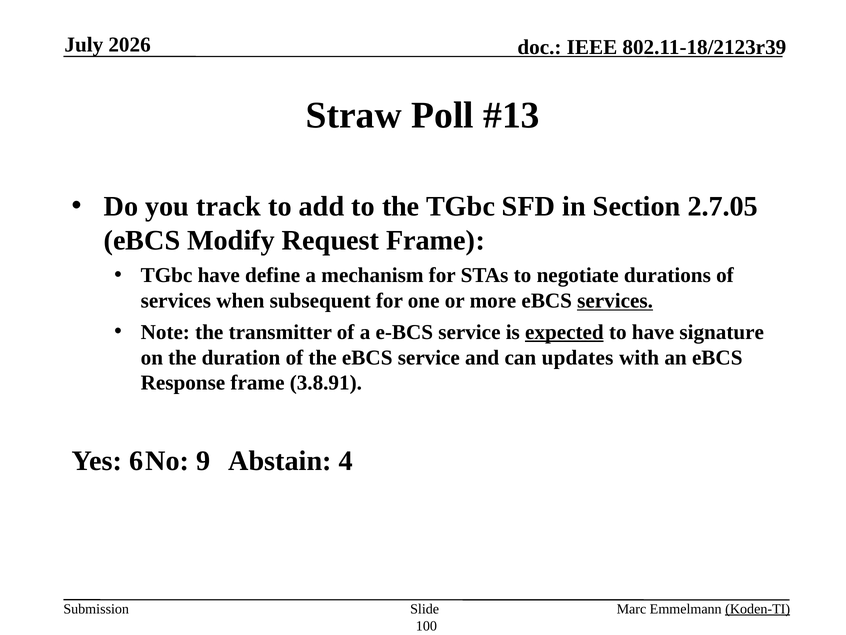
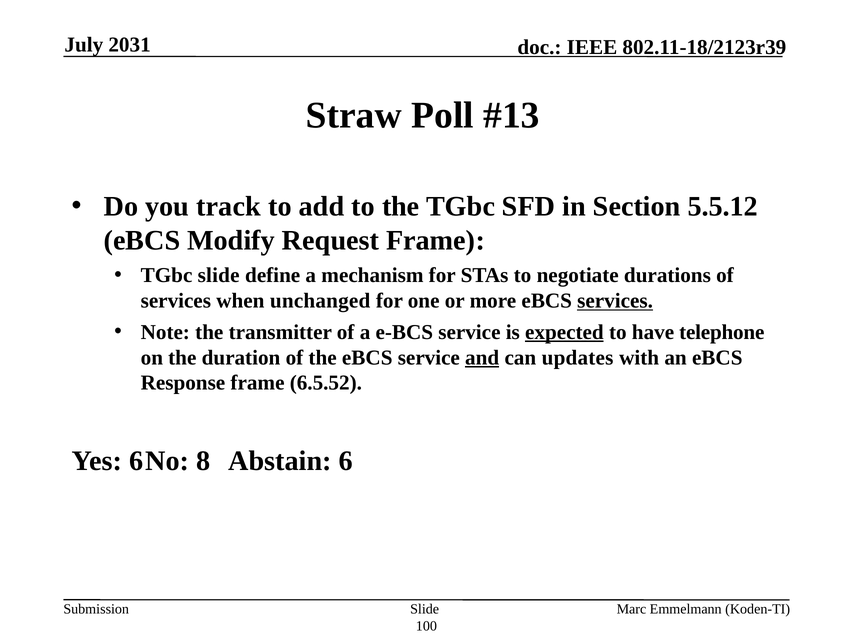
2026: 2026 -> 2031
2.7.05: 2.7.05 -> 5.5.12
TGbc have: have -> slide
subsequent: subsequent -> unchanged
signature: signature -> telephone
and underline: none -> present
3.8.91: 3.8.91 -> 6.5.52
9: 9 -> 8
4: 4 -> 6
Koden-TI underline: present -> none
